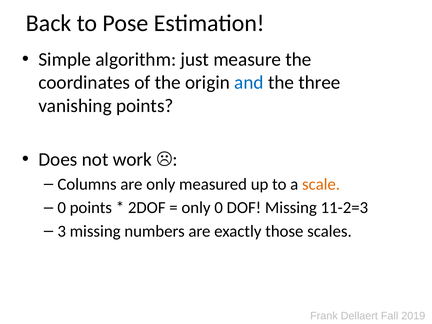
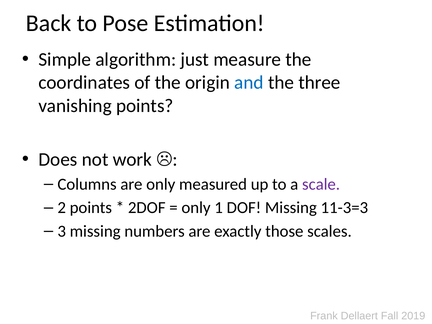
scale colour: orange -> purple
0 at (62, 208): 0 -> 2
only 0: 0 -> 1
11-2=3: 11-2=3 -> 11-3=3
